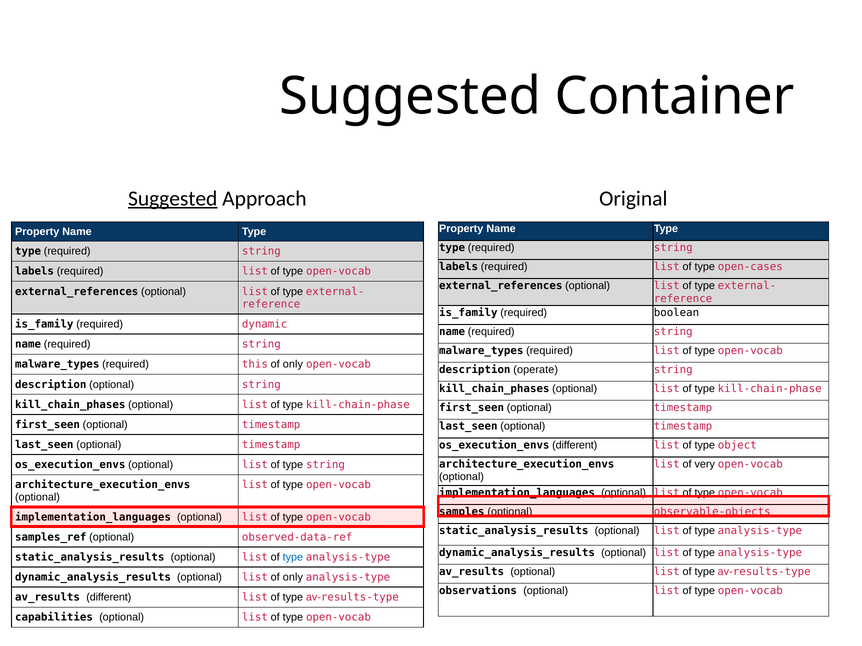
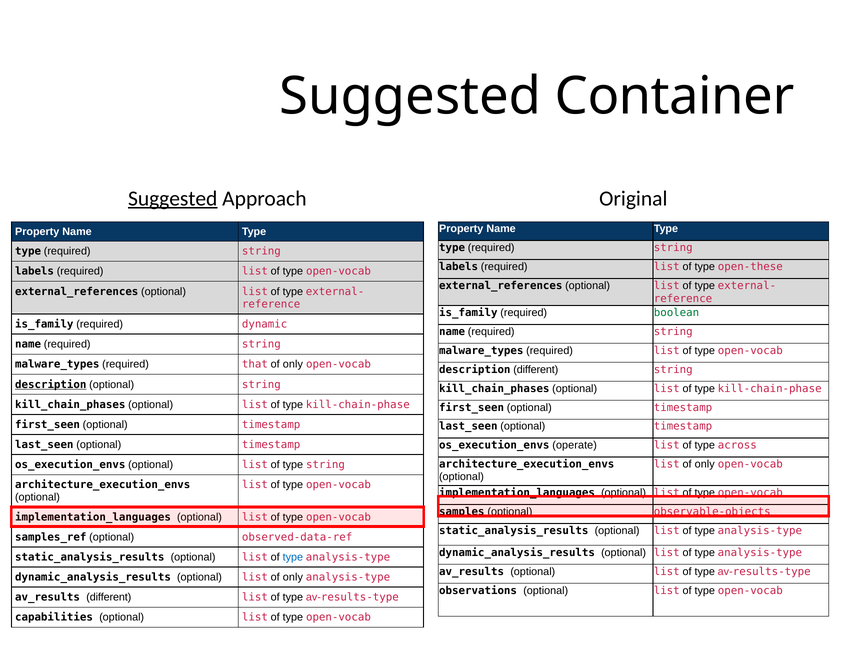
open-cases: open-cases -> open-these
boolean colour: black -> green
this: this -> that
description operate: operate -> different
description at (51, 385) underline: none -> present
different at (575, 446): different -> operate
object: object -> across
very at (705, 465): very -> only
